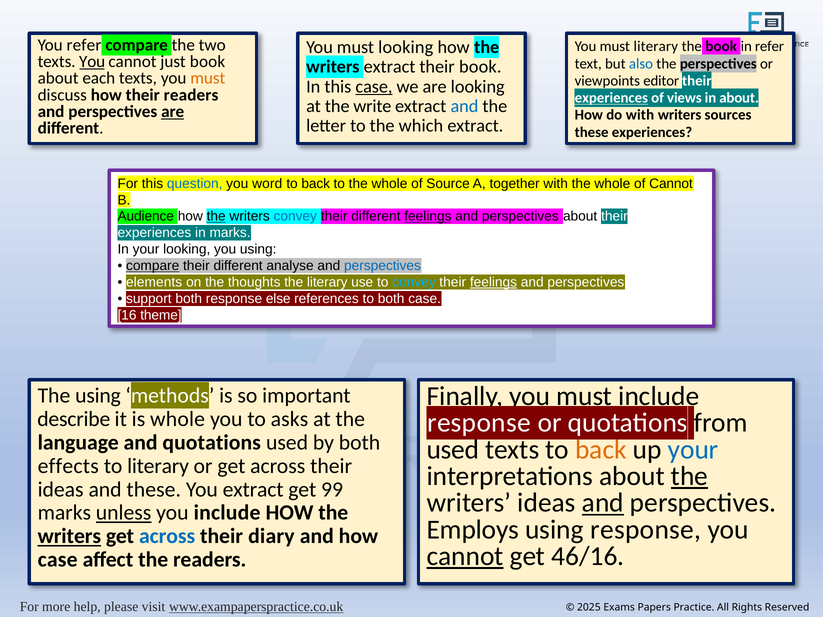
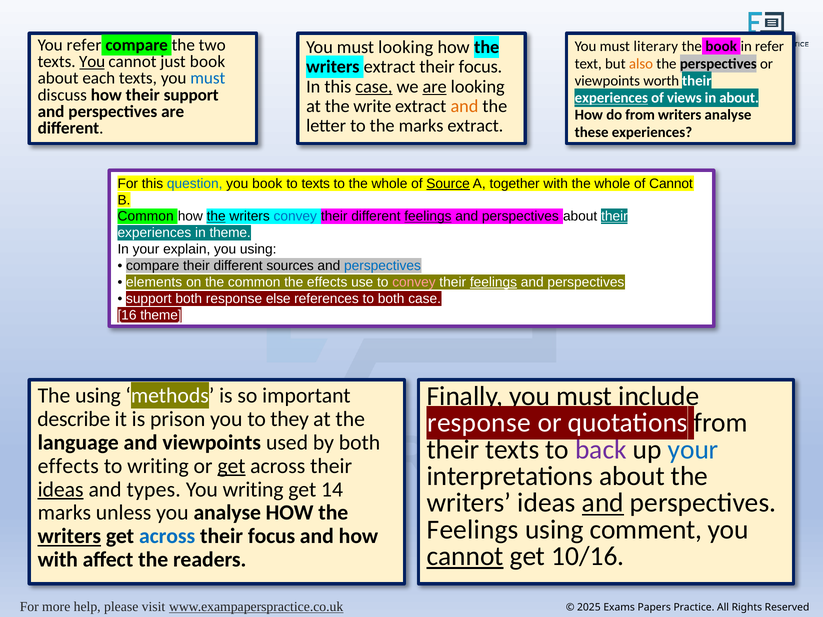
also colour: blue -> orange
book at (480, 67): book -> focus
must at (208, 78) colour: orange -> blue
editor: editor -> worth
are at (435, 87) underline: none -> present
their readers: readers -> support
and at (464, 106) colour: blue -> orange
are at (173, 112) underline: present -> none
do with: with -> from
writers sources: sources -> analyse
the which: which -> marks
you word: word -> book
back at (316, 184): back -> texts
Source underline: none -> present
Audience at (146, 217): Audience -> Common
their at (614, 217) underline: none -> present
in marks: marks -> theme
your looking: looking -> explain
compare at (153, 266) underline: present -> none
analyse: analyse -> sources
the thoughts: thoughts -> common
the literary: literary -> effects
convey at (414, 282) colour: light blue -> pink
is whole: whole -> prison
asks: asks -> they
and quotations: quotations -> viewpoints
used at (453, 450): used -> their
back at (601, 450) colour: orange -> purple
to literary: literary -> writing
get at (231, 466) underline: none -> present
the at (690, 476) underline: present -> none
ideas at (61, 490) underline: none -> present
and these: these -> types
You extract: extract -> writing
99: 99 -> 14
unless underline: present -> none
you include: include -> analyse
Employs at (473, 530): Employs -> Feelings
using response: response -> comment
diary at (271, 537): diary -> focus
46/16: 46/16 -> 10/16
case at (58, 560): case -> with
